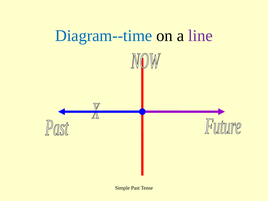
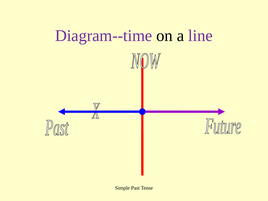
Diagram--time colour: blue -> purple
